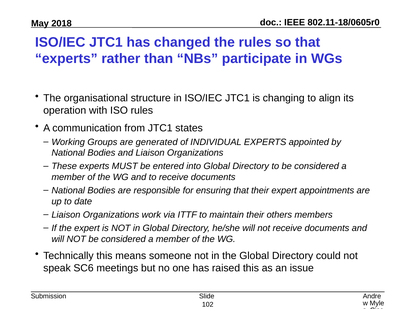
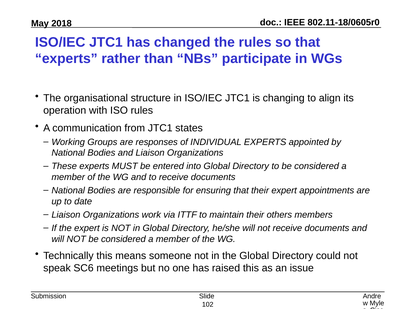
generated: generated -> responses
